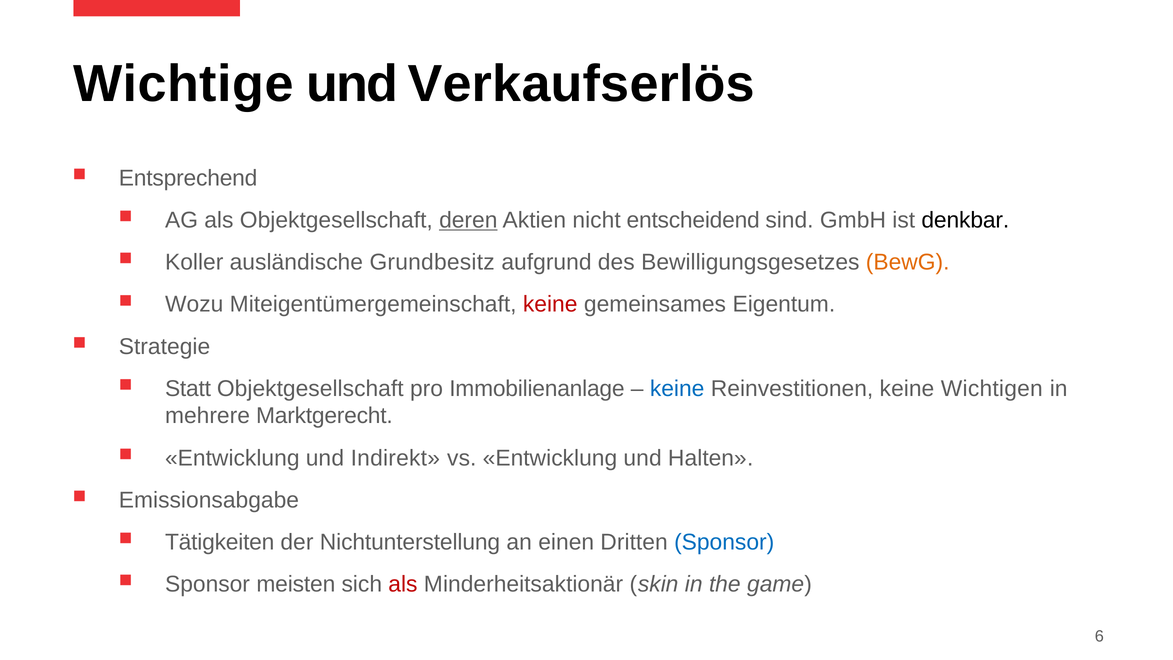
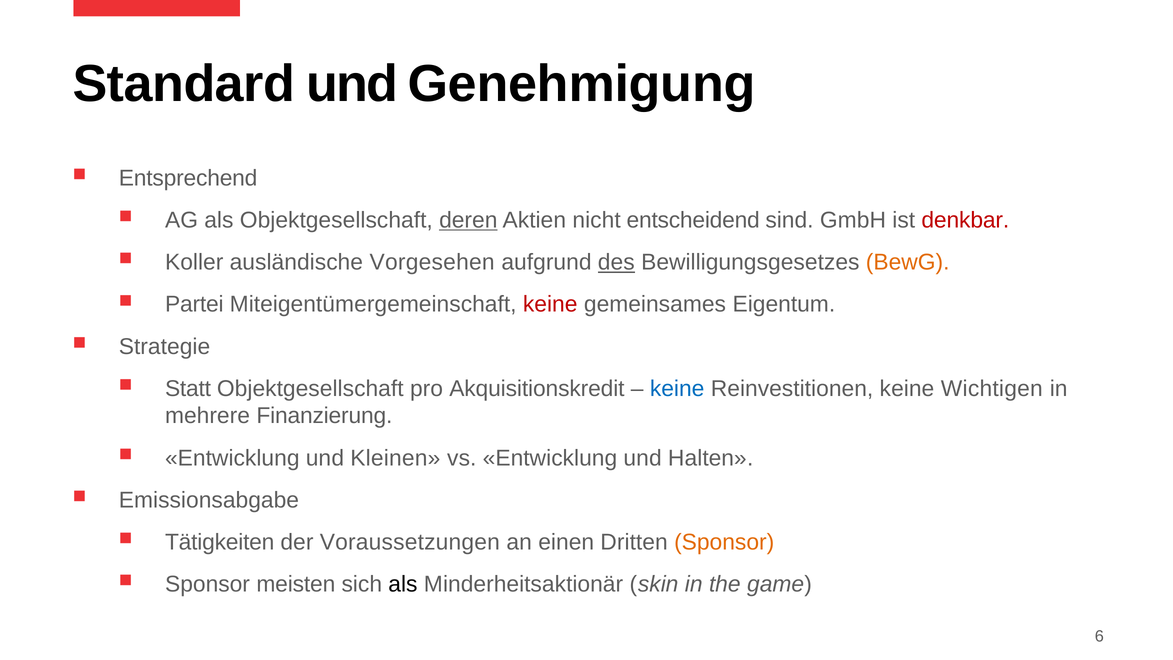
Wichtige: Wichtige -> Standard
Verkaufserlös: Verkaufserlös -> Genehmigung
denkbar colour: black -> red
Grundbesitz: Grundbesitz -> Vorgesehen
des underline: none -> present
Wozu: Wozu -> Partei
Immobilienanlage: Immobilienanlage -> Akquisitionskredit
Marktgerecht: Marktgerecht -> Finanzierung
Indirekt: Indirekt -> Kleinen
Nichtunterstellung: Nichtunterstellung -> Voraussetzungen
Sponsor at (724, 542) colour: blue -> orange
als at (403, 584) colour: red -> black
